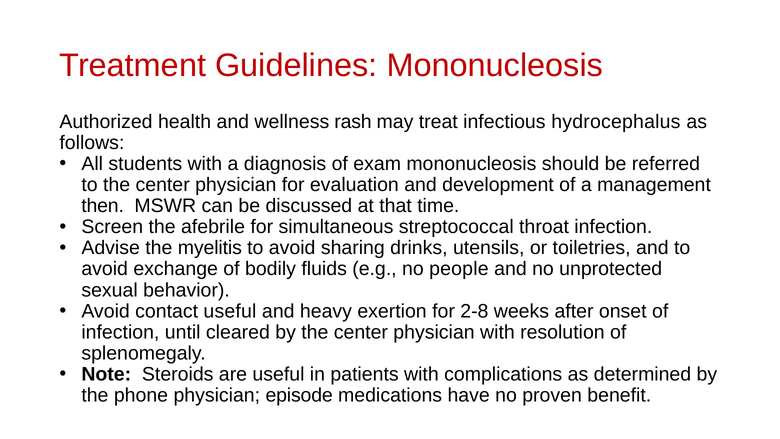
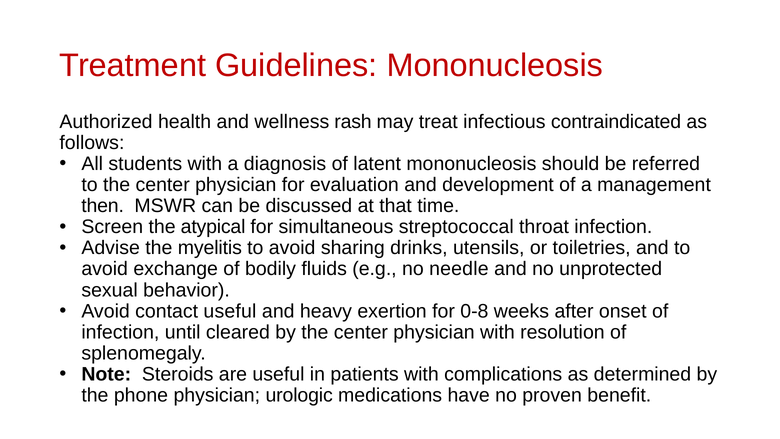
hydrocephalus: hydrocephalus -> contraindicated
exam: exam -> latent
afebrile: afebrile -> atypical
people: people -> needle
2-8: 2-8 -> 0-8
episode: episode -> urologic
